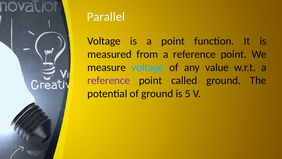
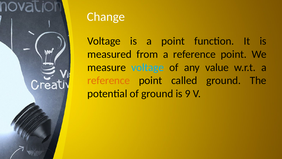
Parallel: Parallel -> Change
reference at (109, 80) colour: purple -> orange
5: 5 -> 9
